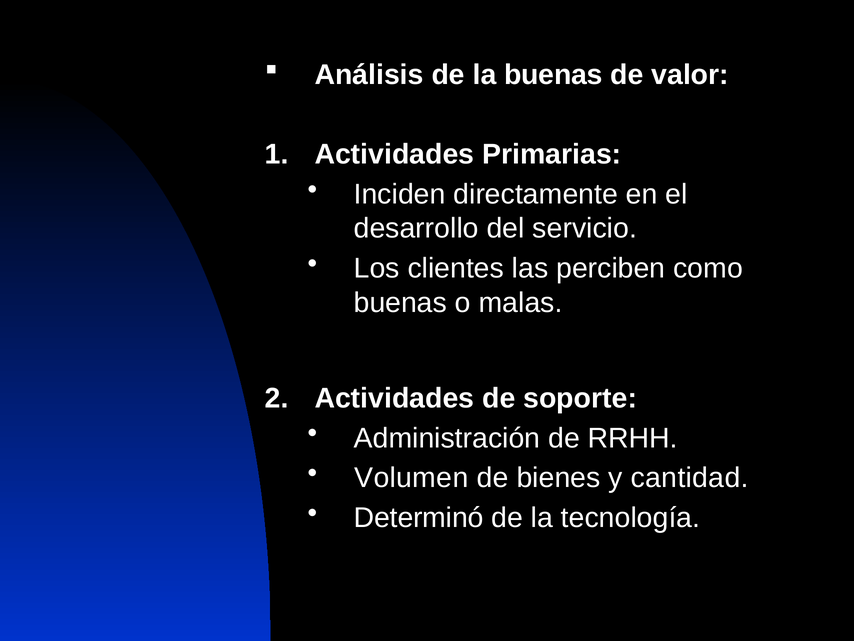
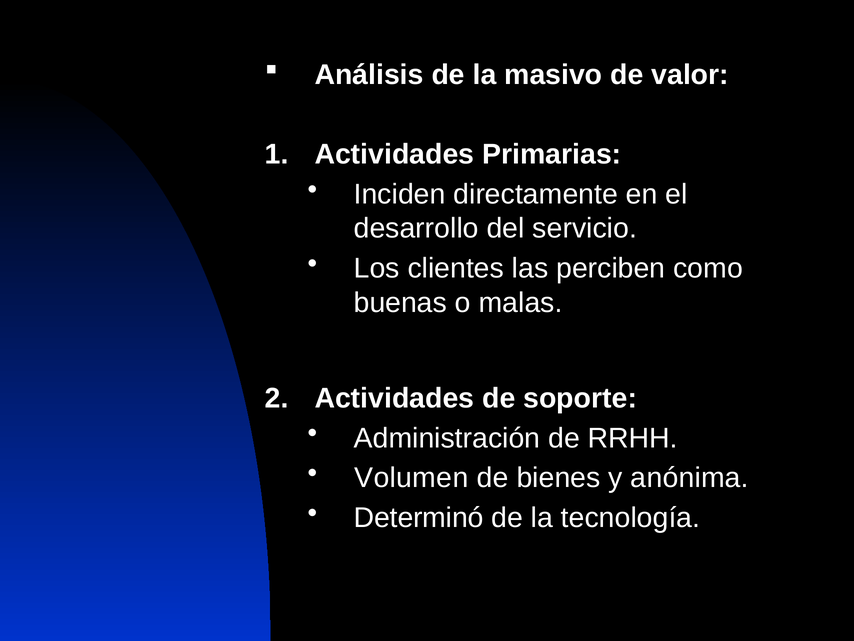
la buenas: buenas -> masivo
cantidad: cantidad -> anónima
